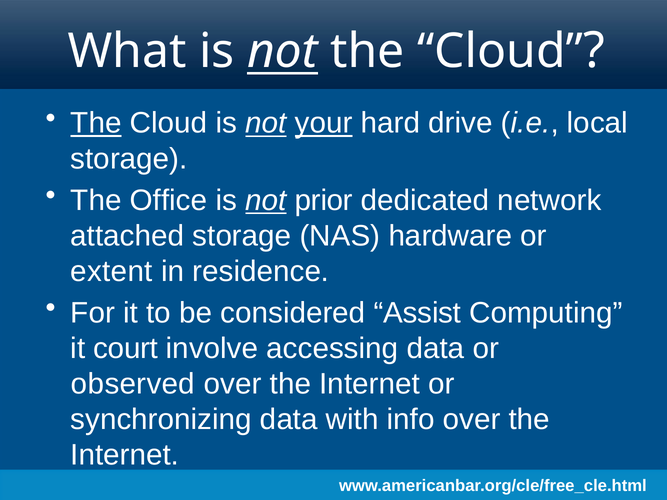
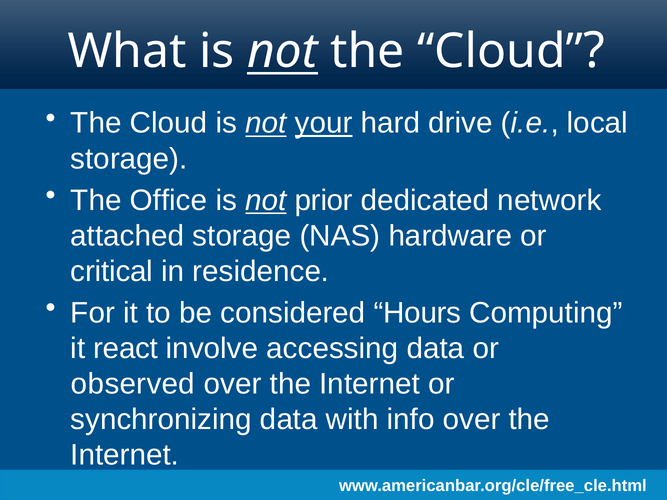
The at (96, 123) underline: present -> none
extent: extent -> critical
Assist: Assist -> Hours
court: court -> react
